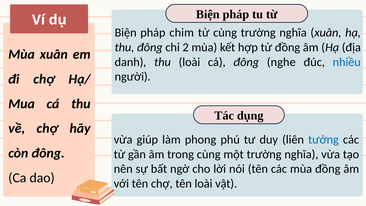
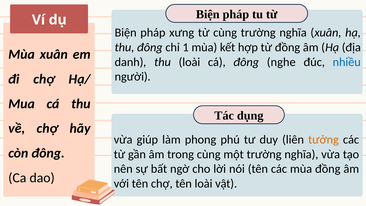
chim: chim -> xưng
2: 2 -> 1
tưởng colour: blue -> orange
